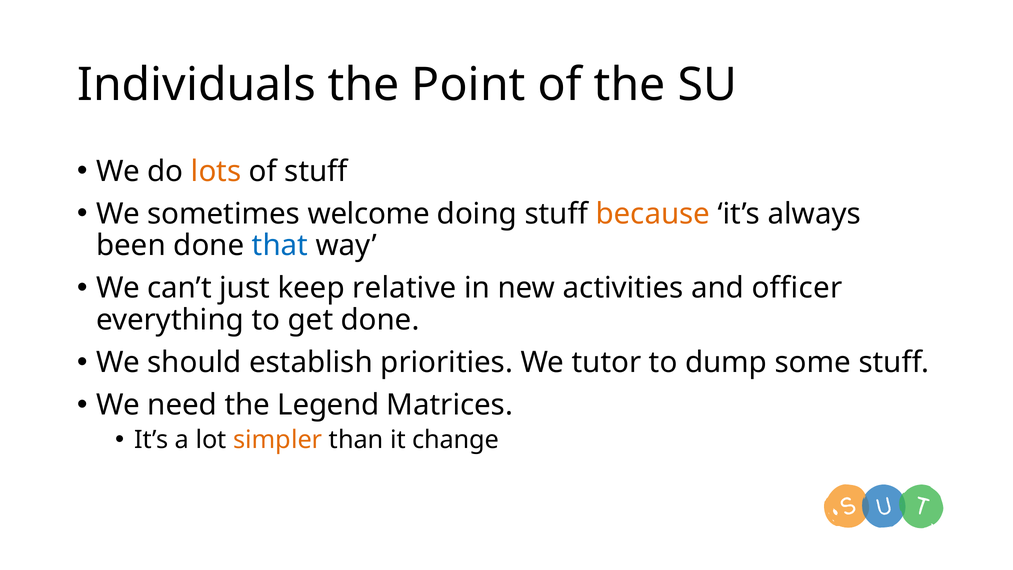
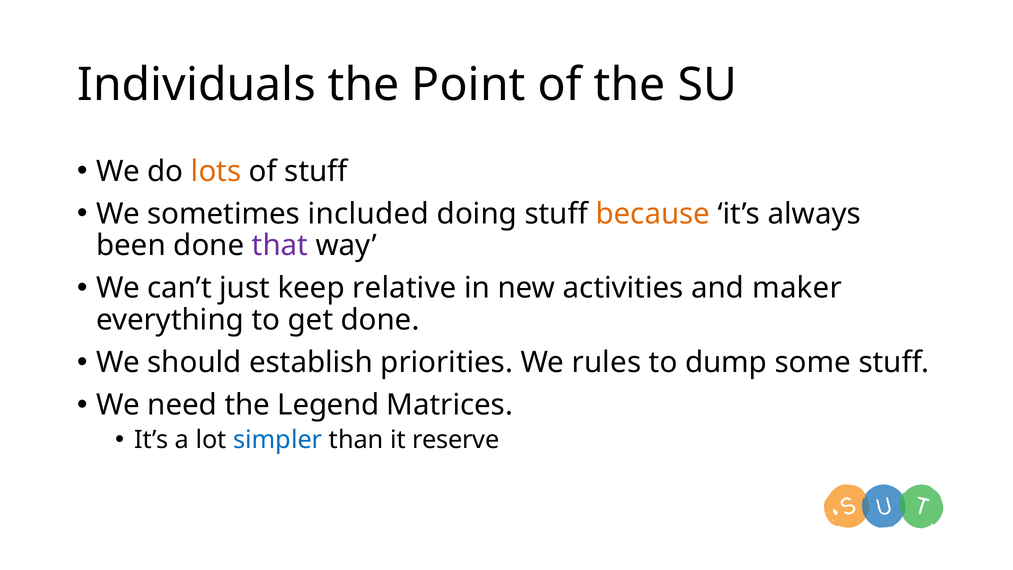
welcome: welcome -> included
that colour: blue -> purple
officer: officer -> maker
tutor: tutor -> rules
simpler colour: orange -> blue
change: change -> reserve
